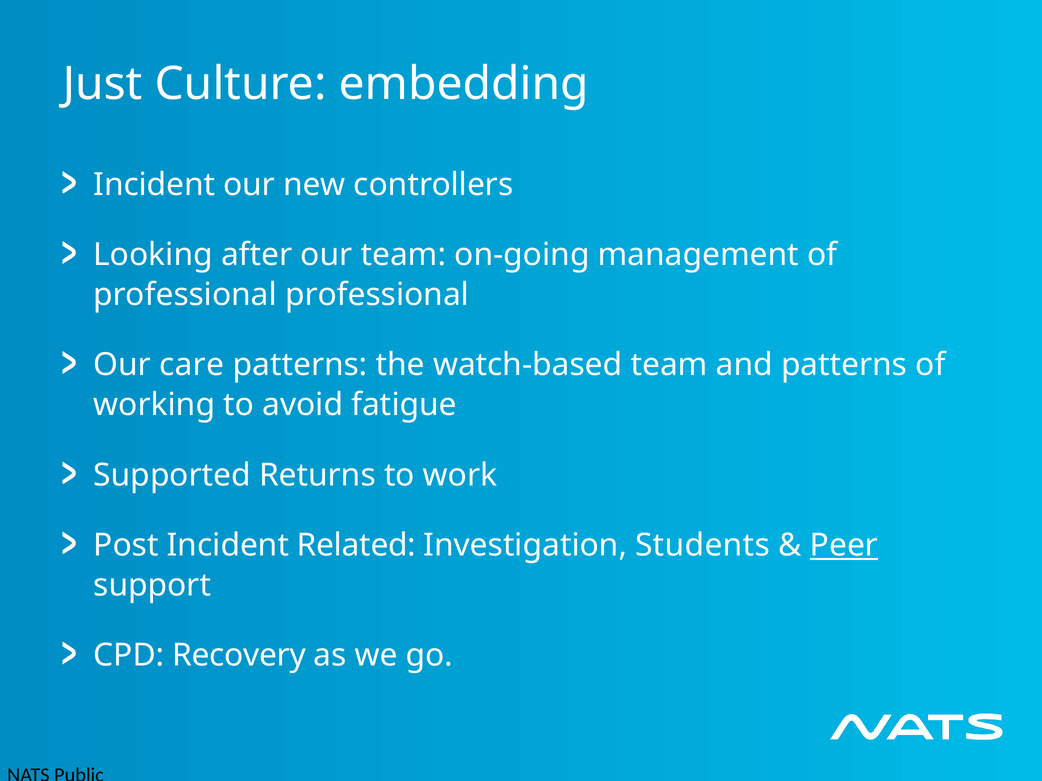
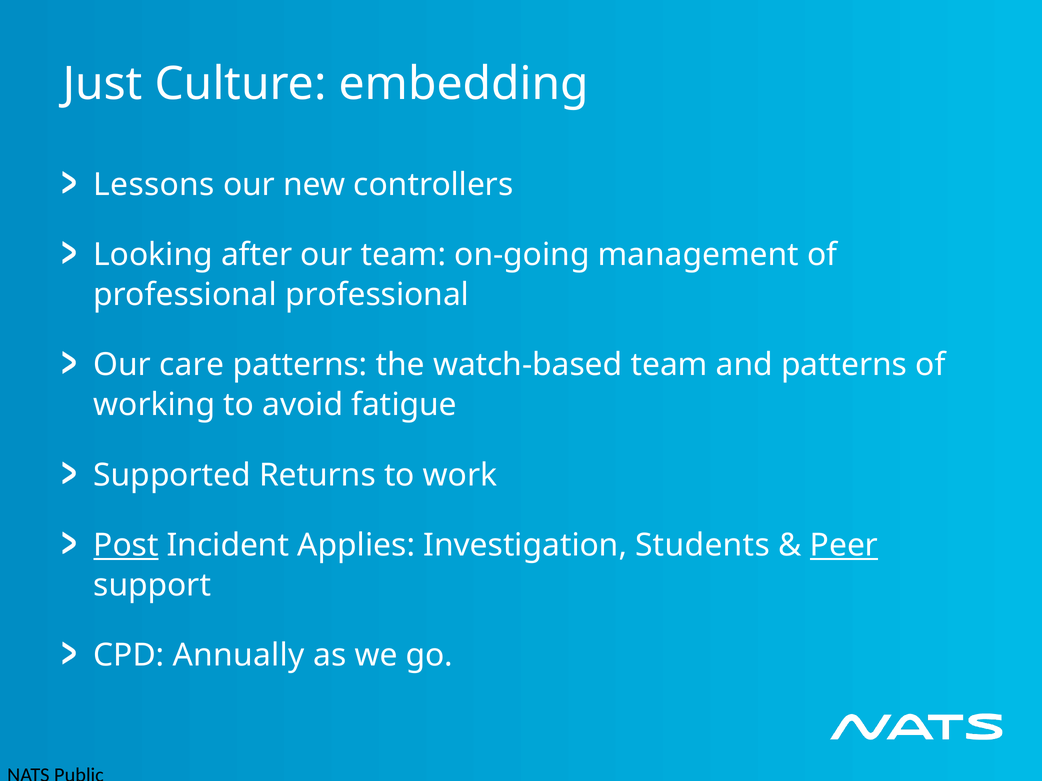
Incident at (154, 185): Incident -> Lessons
Post underline: none -> present
Related: Related -> Applies
Recovery: Recovery -> Annually
